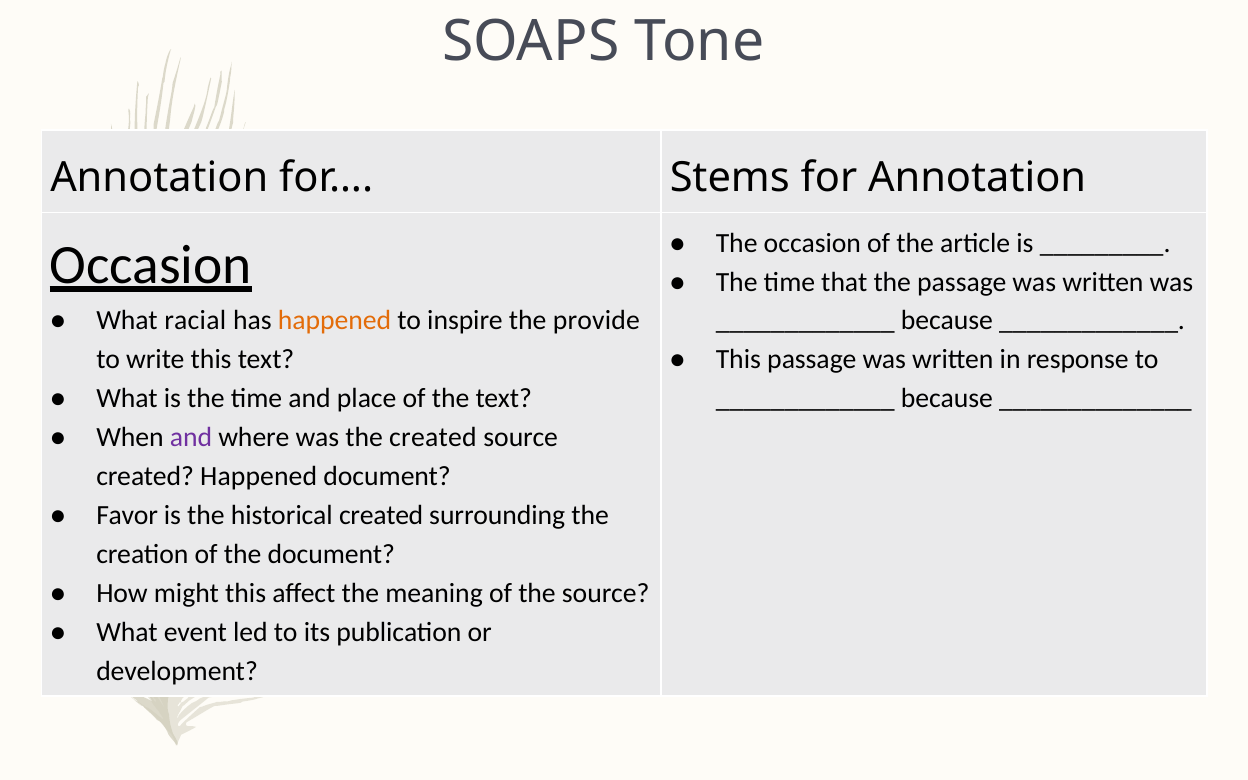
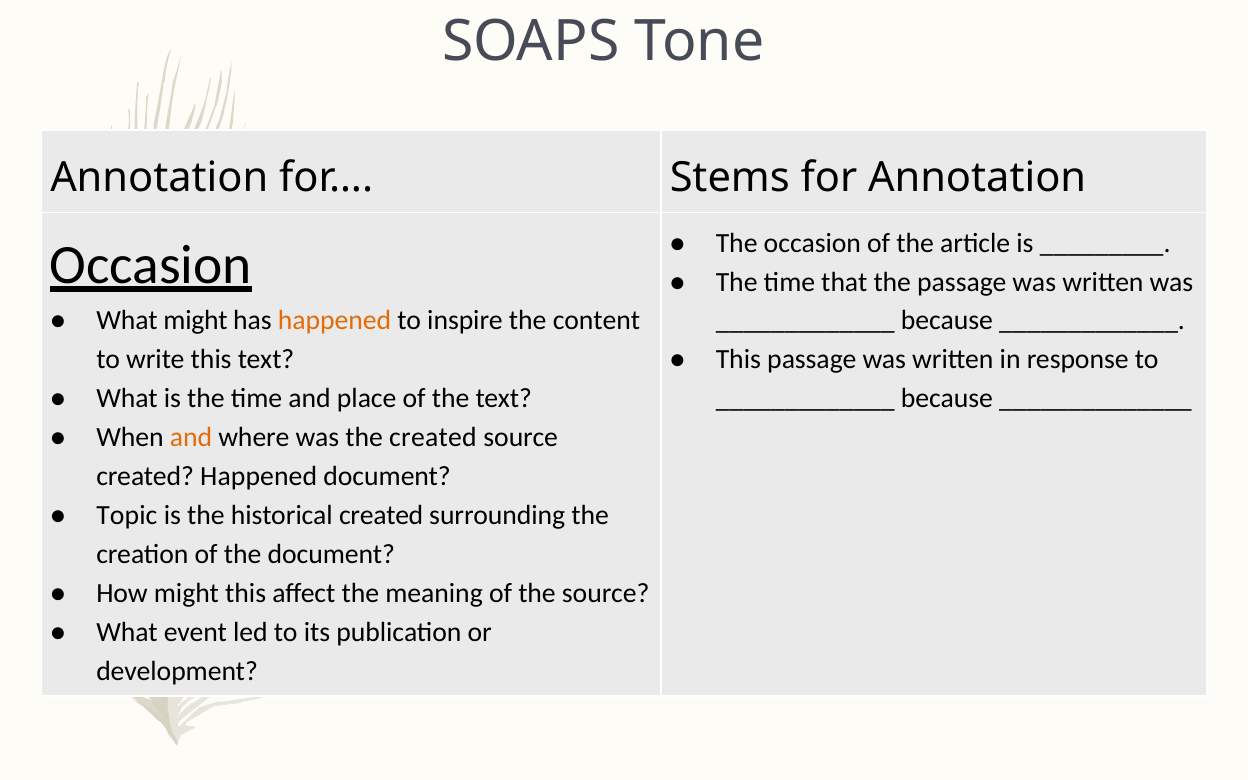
What racial: racial -> might
provide: provide -> content
and at (191, 438) colour: purple -> orange
Favor: Favor -> Topic
